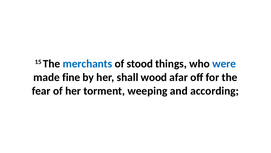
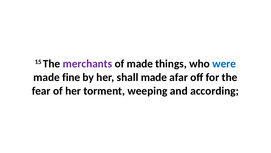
merchants colour: blue -> purple
of stood: stood -> made
shall wood: wood -> made
